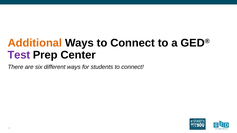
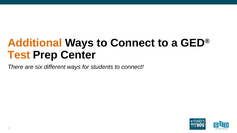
Test colour: purple -> orange
